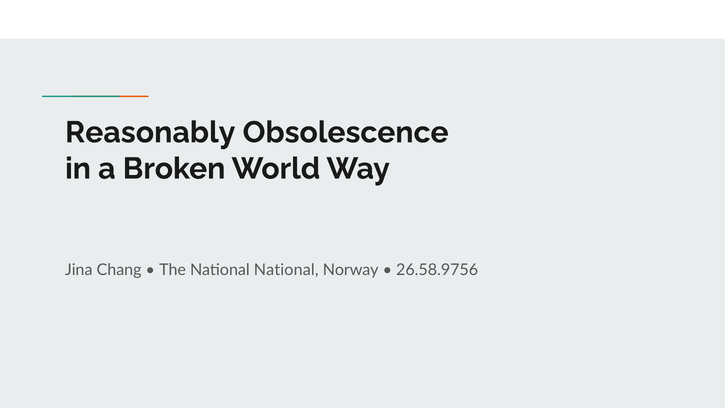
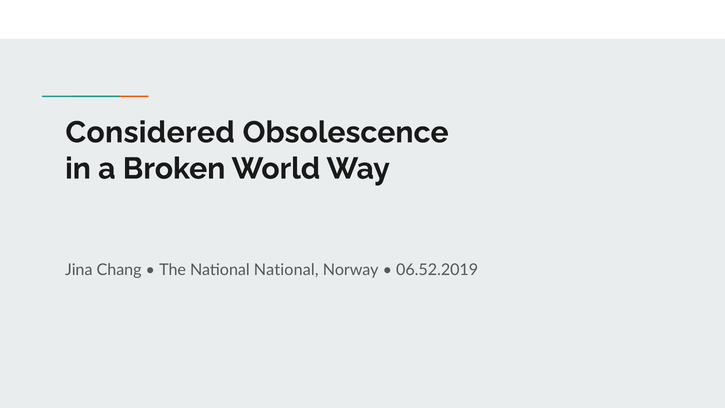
Reasonably: Reasonably -> Considered
26.58.9756: 26.58.9756 -> 06.52.2019
